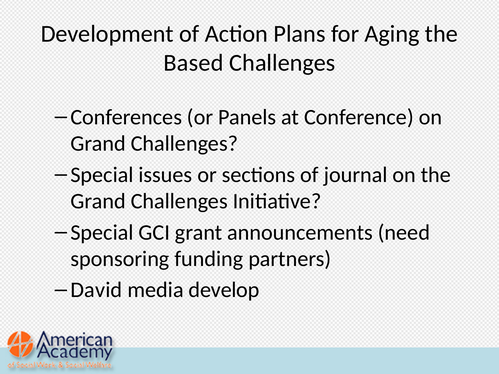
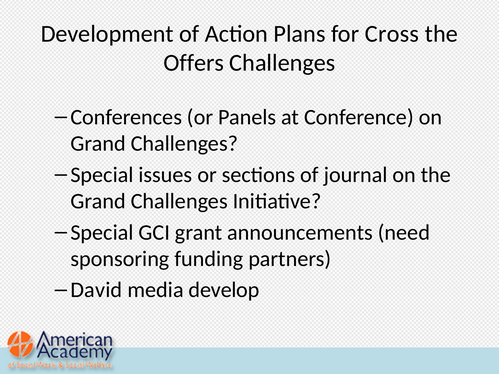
Aging: Aging -> Cross
Based: Based -> Offers
